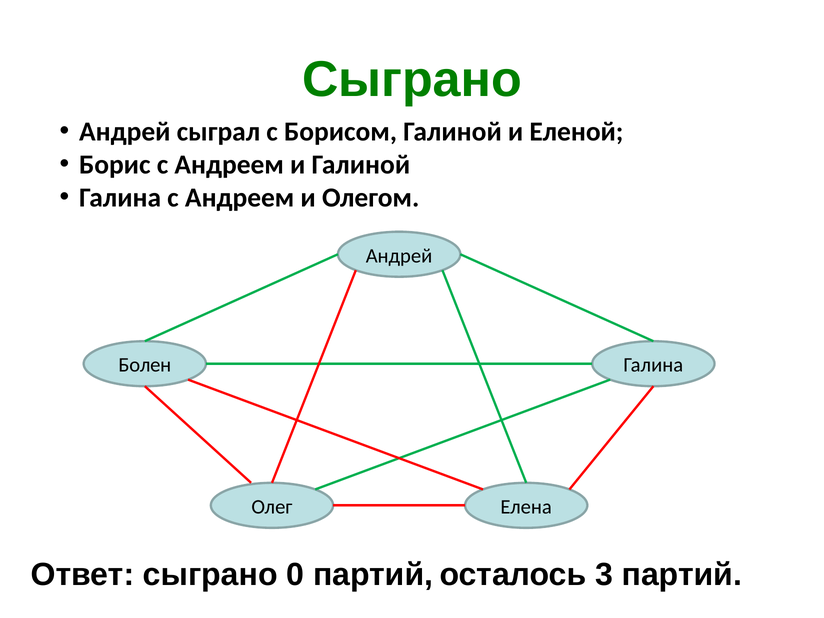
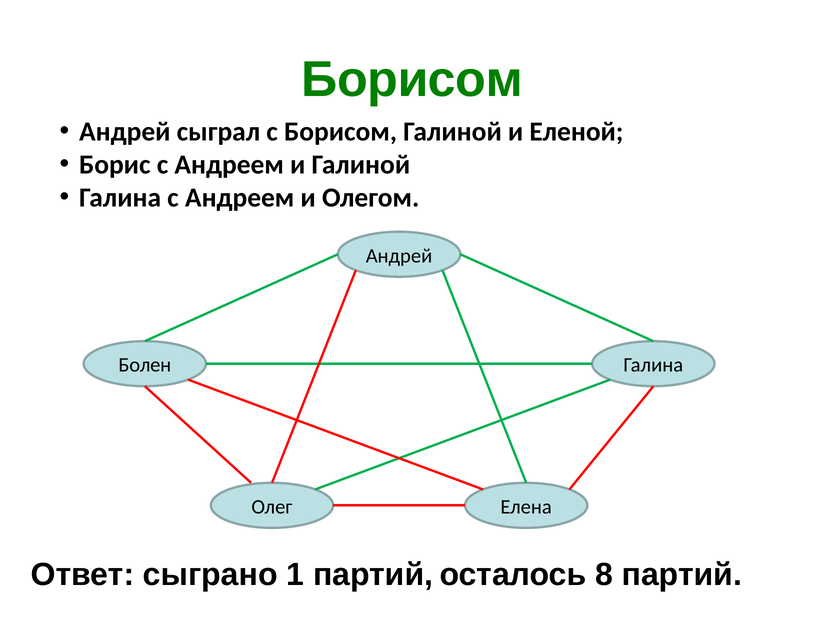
Сыграно at (412, 80): Сыграно -> Борисом
0: 0 -> 1
3: 3 -> 8
